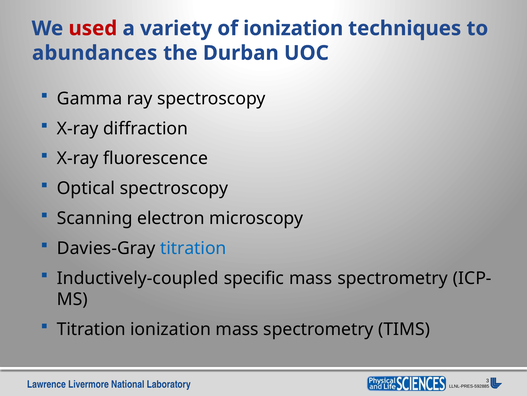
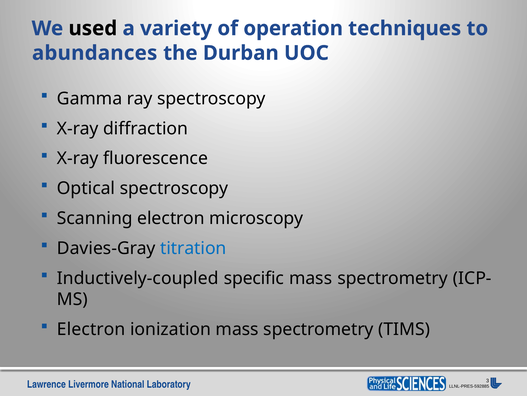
used colour: red -> black
of ionization: ionization -> operation
Titration at (91, 329): Titration -> Electron
